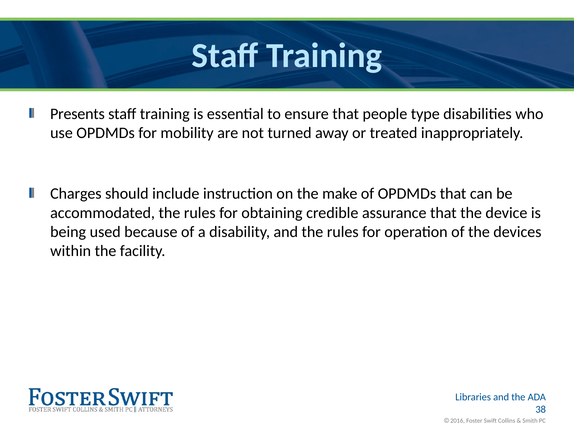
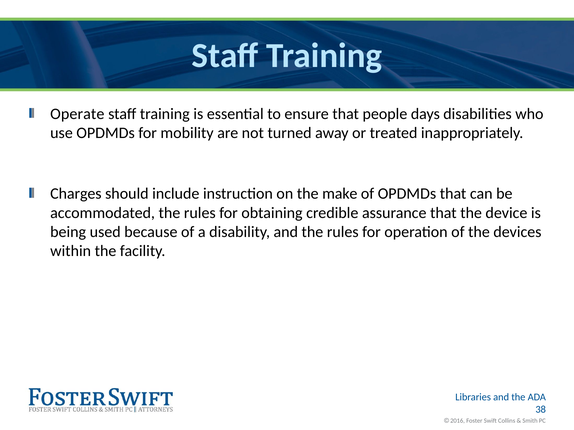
Presents: Presents -> Operate
type: type -> days
